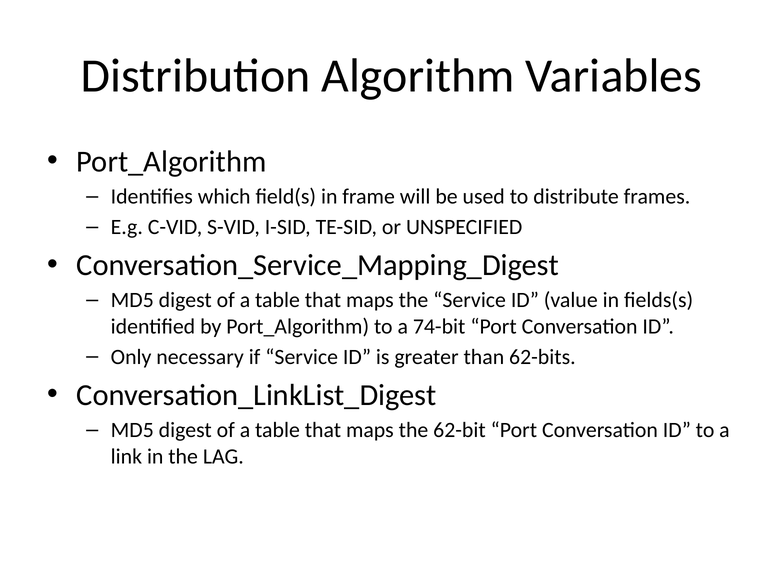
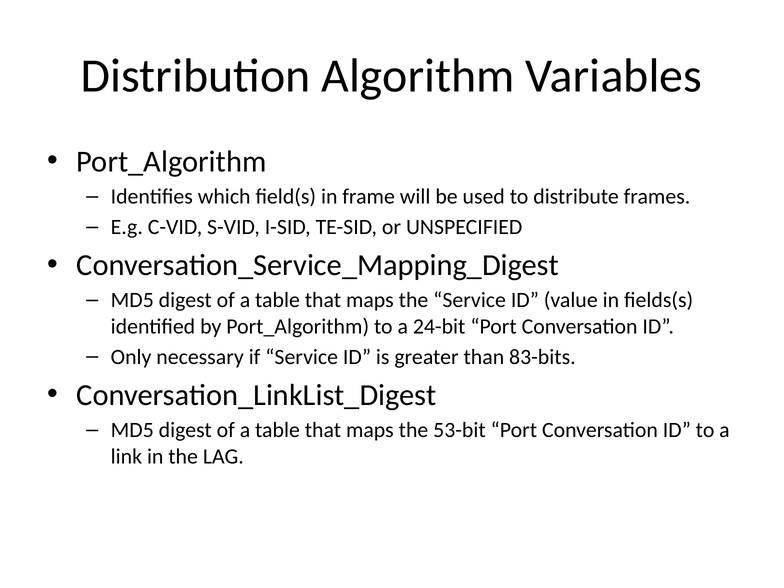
74-bit: 74-bit -> 24-bit
62-bits: 62-bits -> 83-bits
62-bit: 62-bit -> 53-bit
